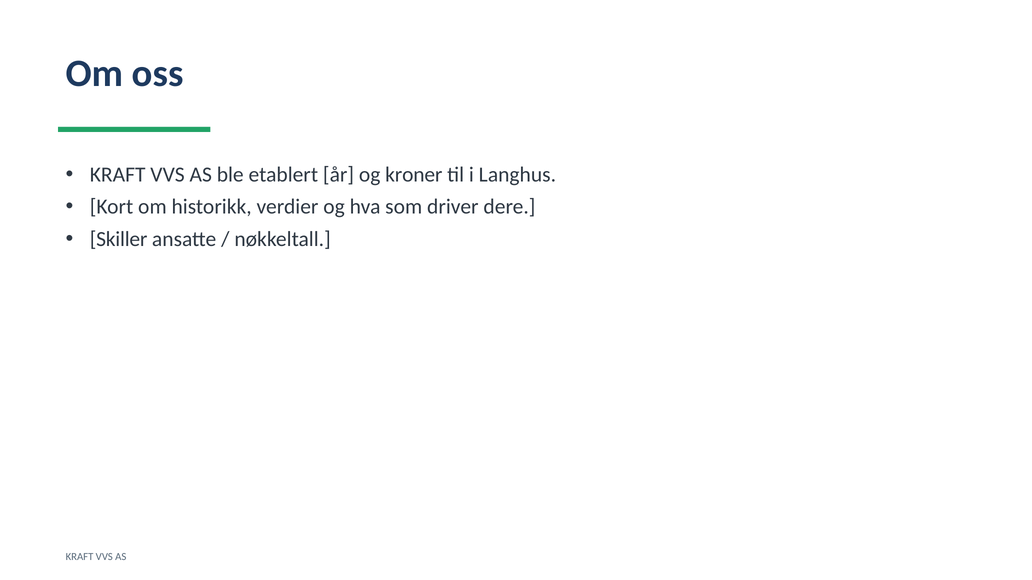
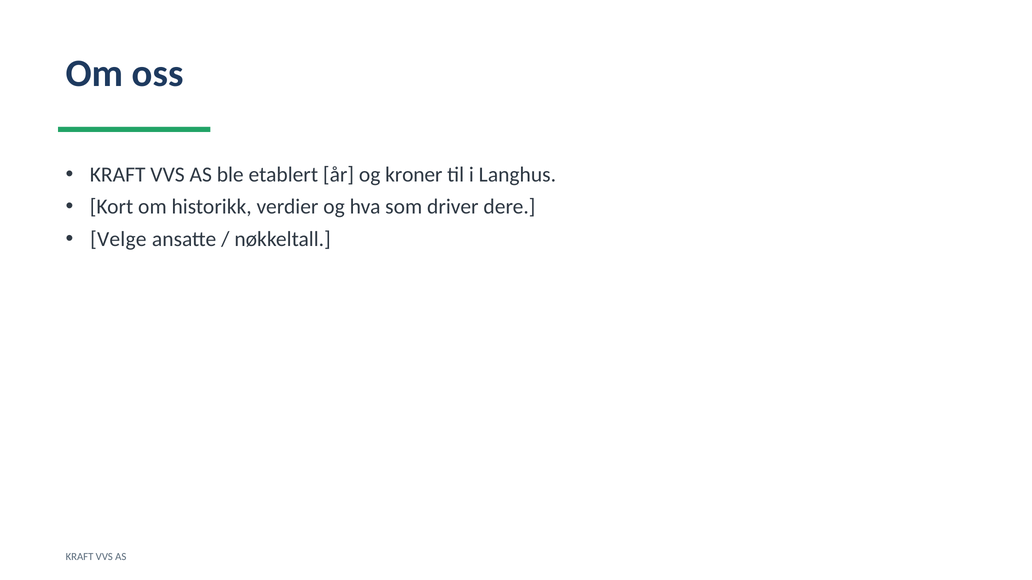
Skiller: Skiller -> Velge
